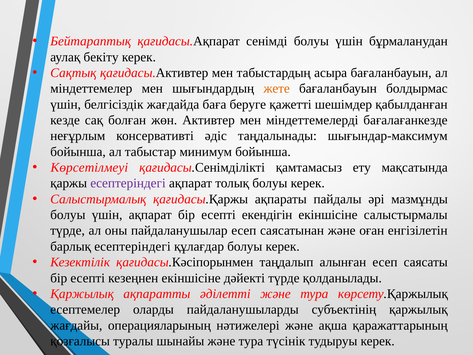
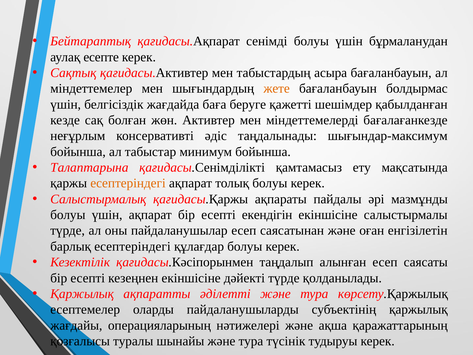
бекіту: бекіту -> есепте
Көрсетілмеуі: Көрсетілмеуі -> Талаптарына
есептеріндегі at (128, 183) colour: purple -> orange
